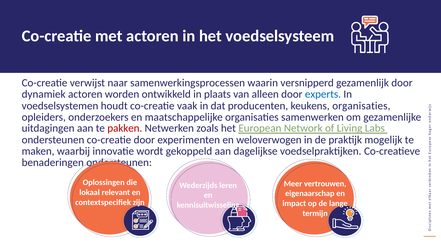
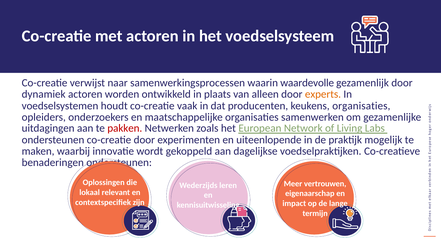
versnipperd: versnipperd -> waardevolle
experts colour: blue -> orange
weloverwogen: weloverwogen -> uiteenlopende
